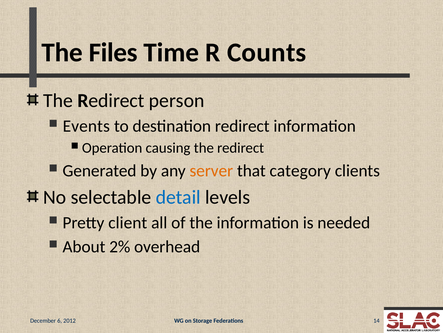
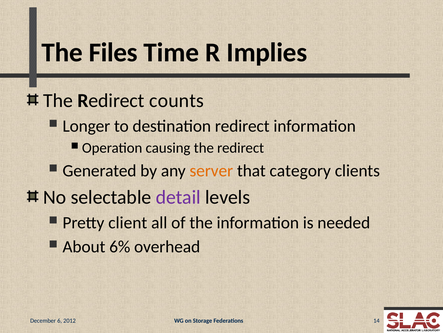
Counts: Counts -> Implies
person: person -> counts
Events: Events -> Longer
detail colour: blue -> purple
2%: 2% -> 6%
